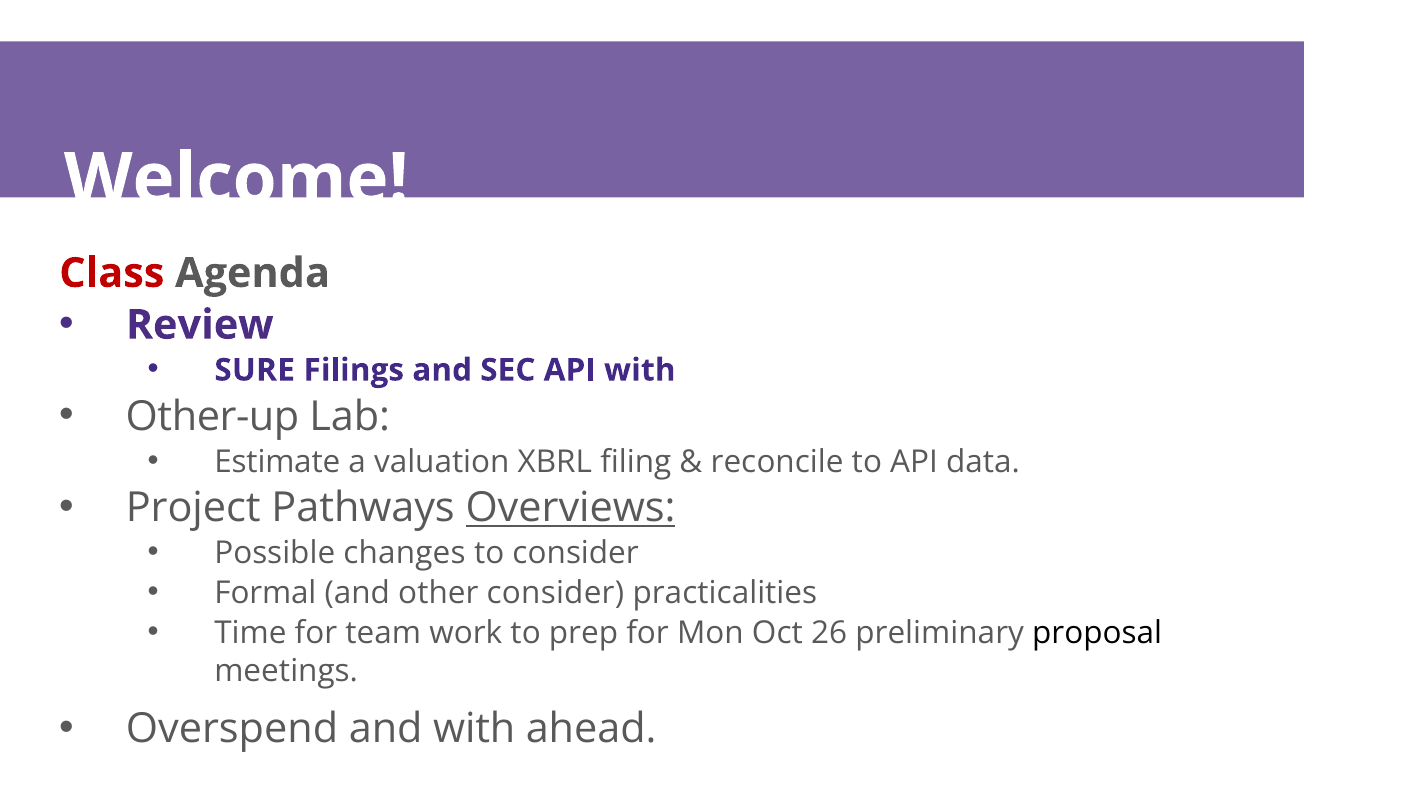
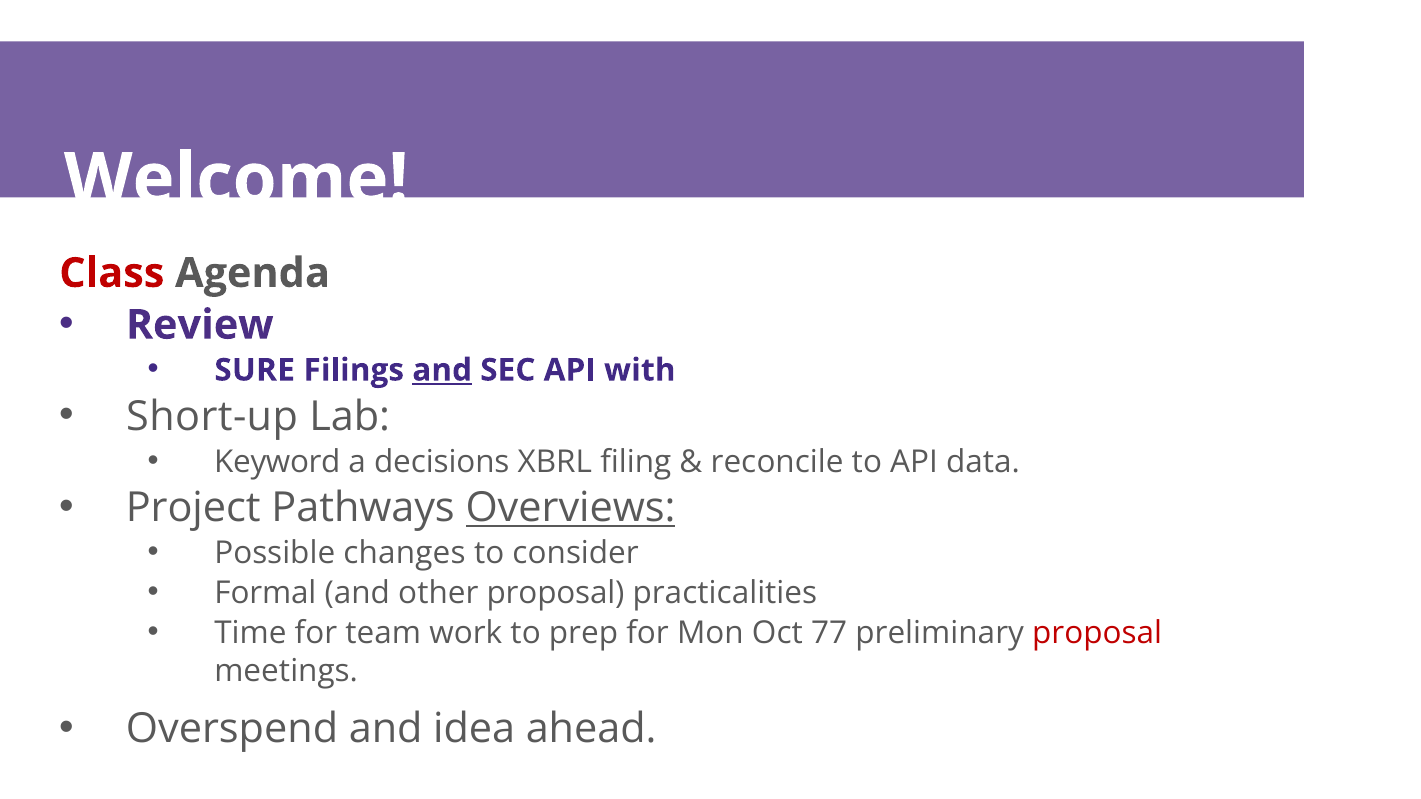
and at (442, 370) underline: none -> present
Other-up: Other-up -> Short-up
Estimate: Estimate -> Keyword
valuation: valuation -> decisions
other consider: consider -> proposal
26: 26 -> 77
proposal at (1097, 633) colour: black -> red
and with: with -> idea
